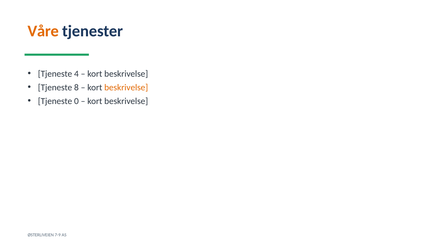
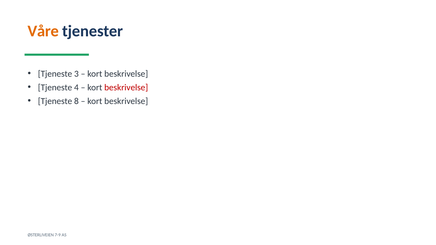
4: 4 -> 3
8: 8 -> 4
beskrivelse at (126, 87) colour: orange -> red
0: 0 -> 8
